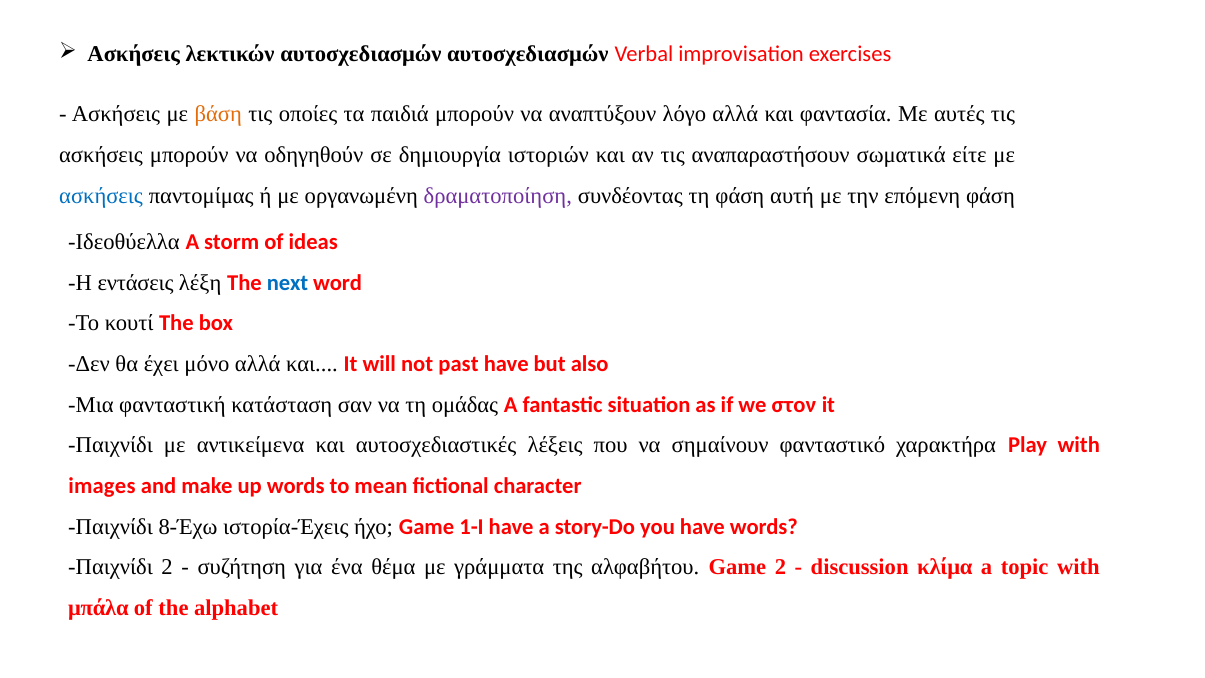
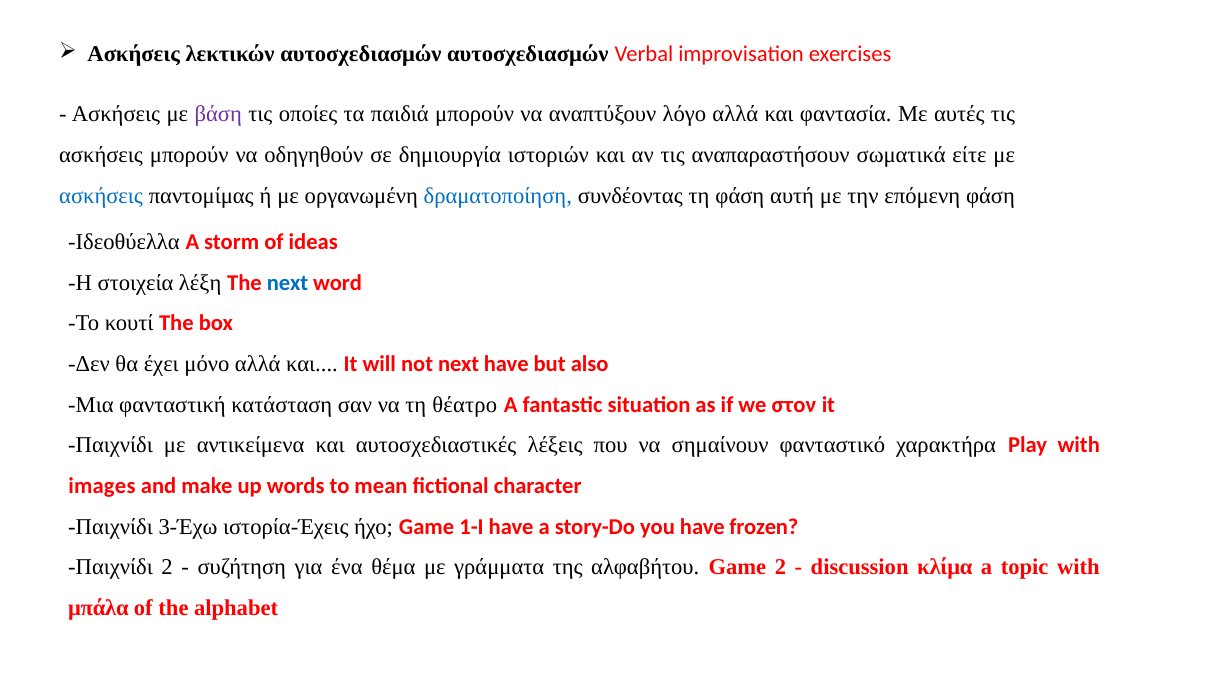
βάση colour: orange -> purple
δραματοποίηση colour: purple -> blue
εντάσεις: εντάσεις -> στοιχεία
not past: past -> next
ομάδας: ομάδας -> θέατρο
8-Έχω: 8-Έχω -> 3-Έχω
have words: words -> frozen
